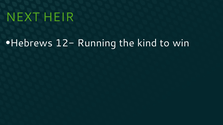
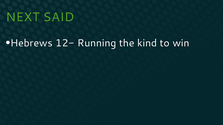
HEIR: HEIR -> SAID
